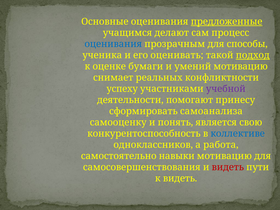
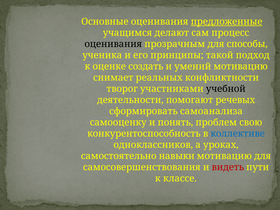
оценивания at (113, 44) colour: blue -> black
оценивать: оценивать -> принципы
подход underline: present -> none
бумаги: бумаги -> создать
успеху: успеху -> творог
учебной colour: purple -> black
принесу: принесу -> речевых
является: является -> проблем
работа: работа -> уроках
к видеть: видеть -> классе
